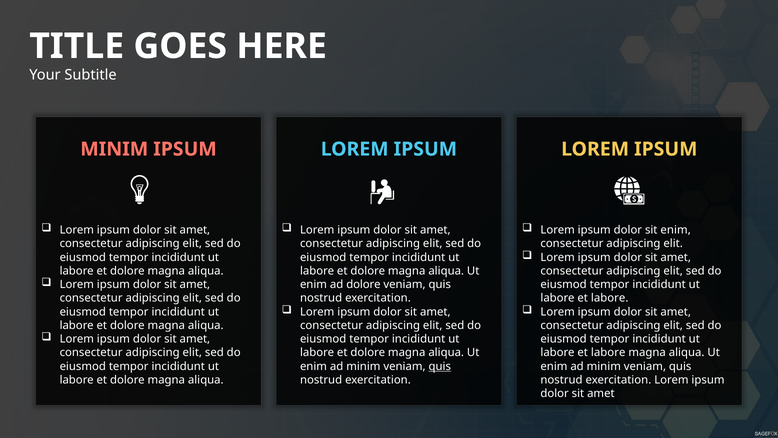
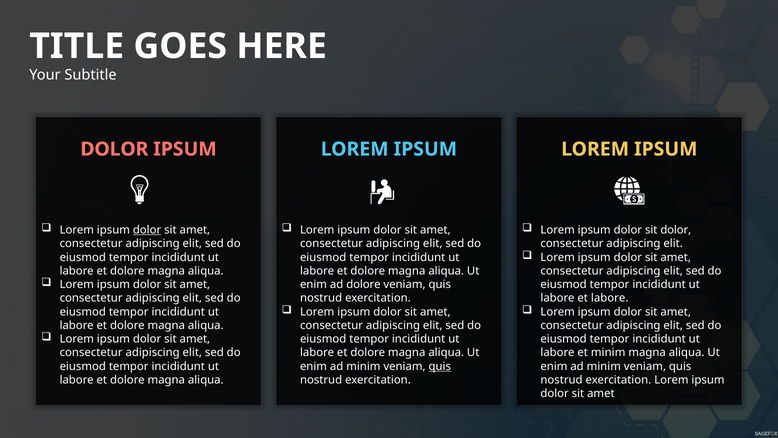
MINIM at (114, 149): MINIM -> DOLOR
dolor at (147, 230) underline: none -> present
sit enim: enim -> dolor
labore at (608, 352): labore -> minim
